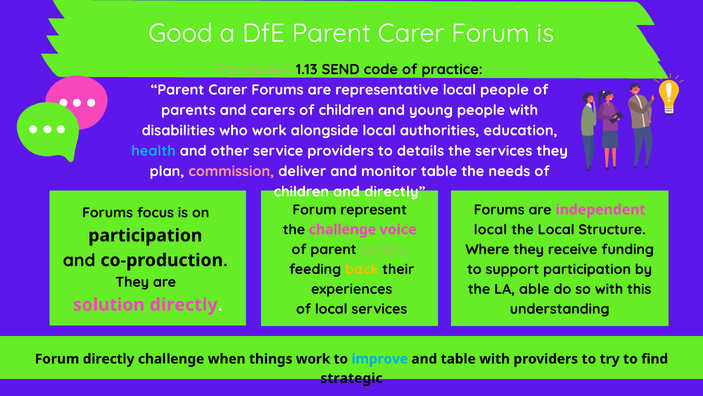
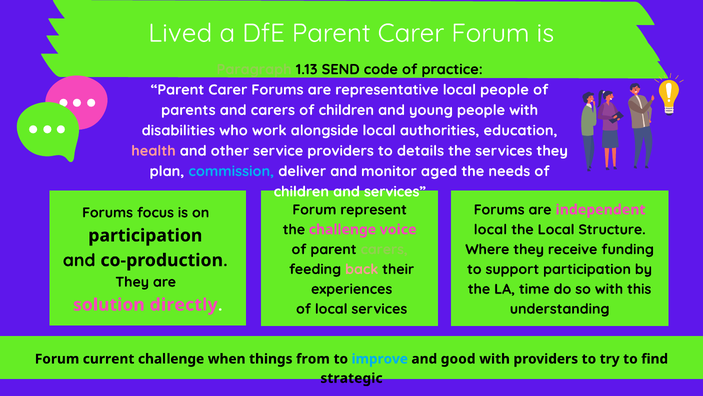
Good: Good -> Lived
health colour: light blue -> pink
commission colour: pink -> light blue
monitor table: table -> aged
and directly: directly -> services
back colour: yellow -> pink
able: able -> time
Forum directly: directly -> current
things work: work -> from
and table: table -> good
